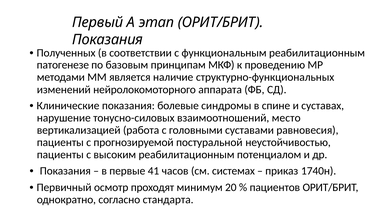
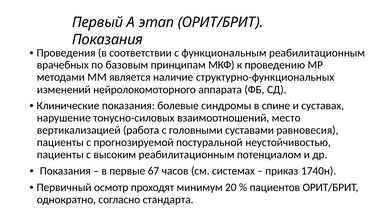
Полученных: Полученных -> Проведения
патогенезе: патогенезе -> врачебных
41: 41 -> 67
